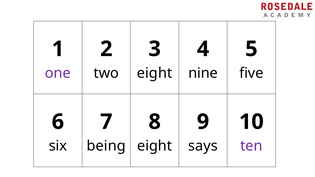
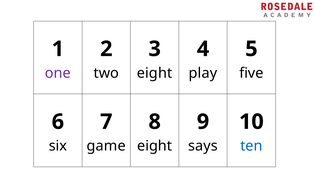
nine: nine -> play
being: being -> game
ten colour: purple -> blue
